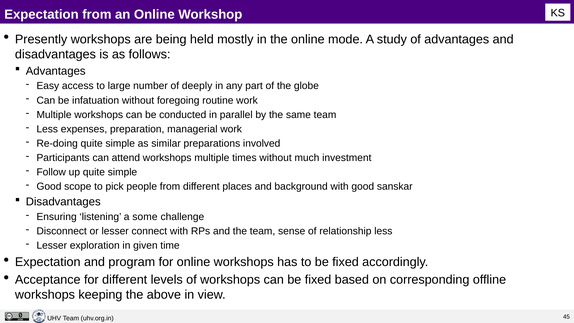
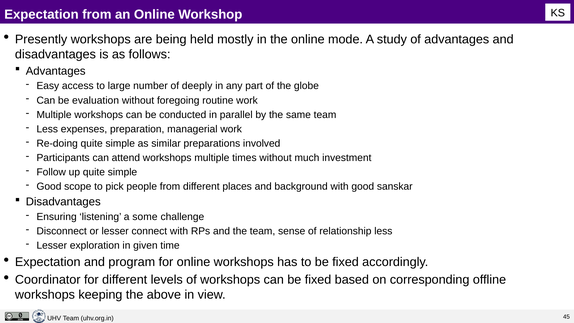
infatuation: infatuation -> evaluation
Acceptance: Acceptance -> Coordinator
